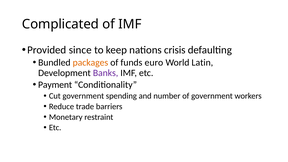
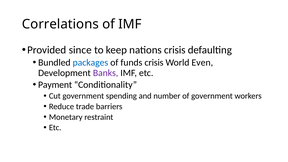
Complicated: Complicated -> Correlations
packages colour: orange -> blue
funds euro: euro -> crisis
Latin: Latin -> Even
